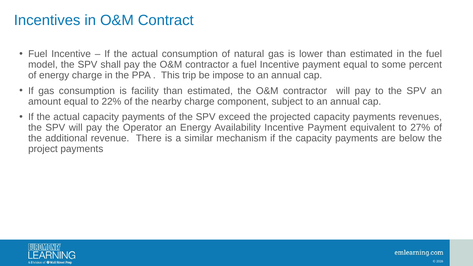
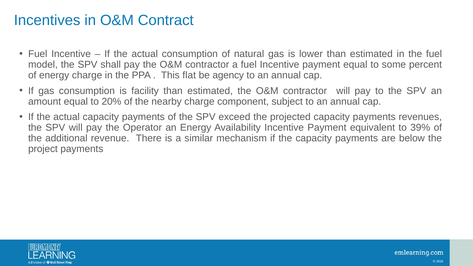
trip: trip -> flat
impose: impose -> agency
22%: 22% -> 20%
27%: 27% -> 39%
